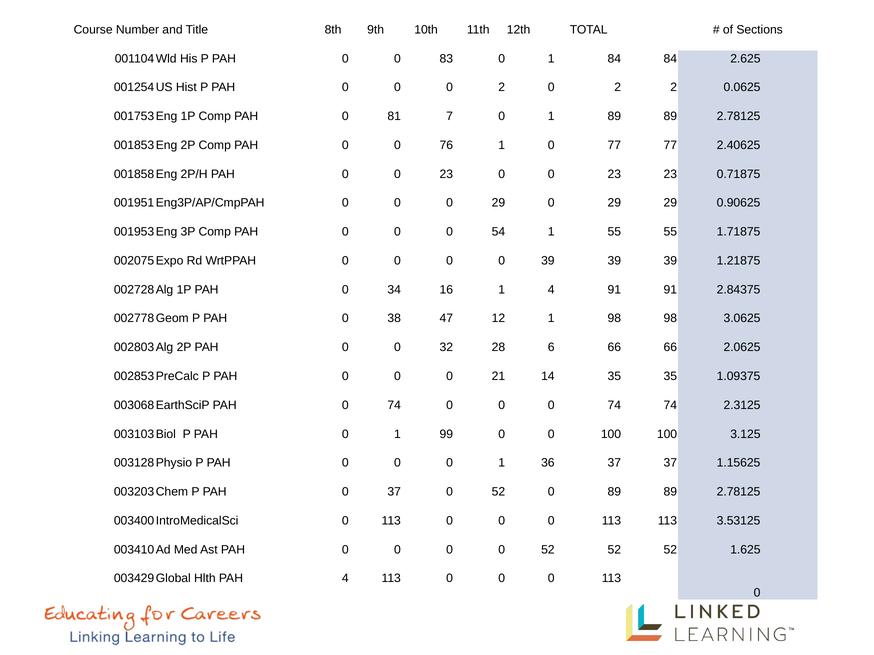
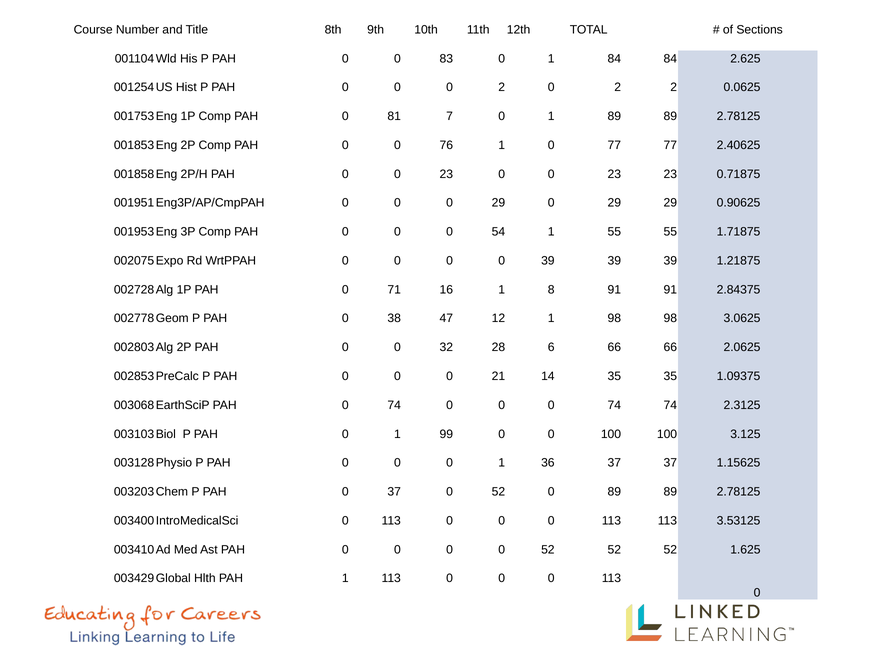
34: 34 -> 71
1 4: 4 -> 8
PAH 4: 4 -> 1
